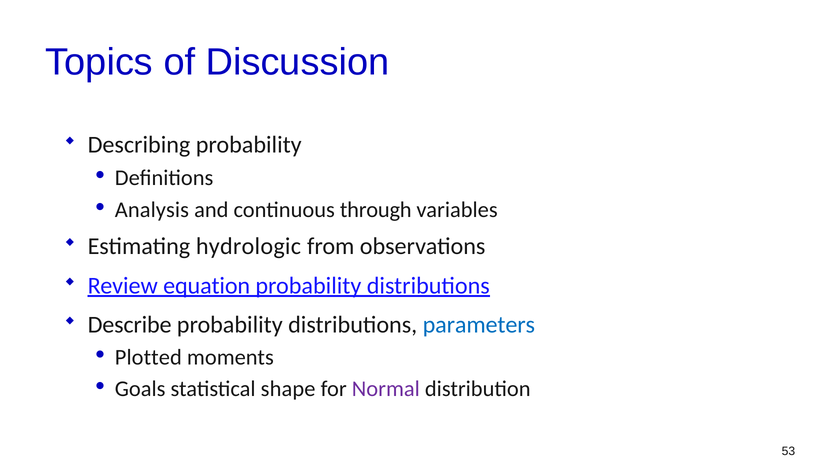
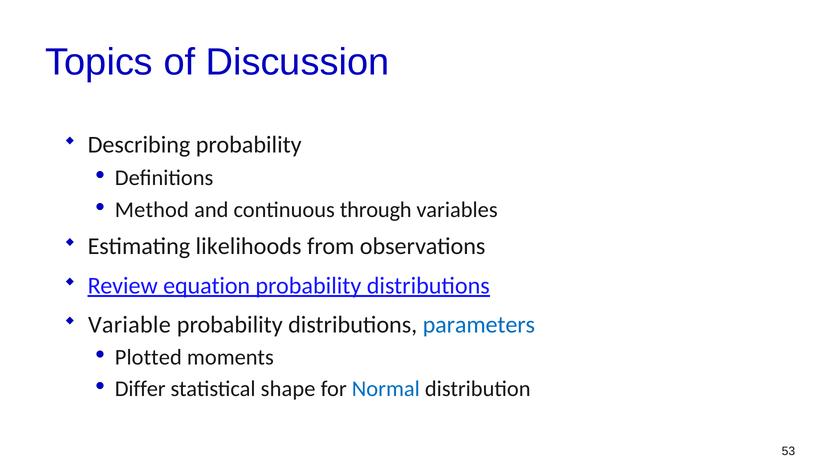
Analysis: Analysis -> Method
hydrologic: hydrologic -> likelihoods
Describe: Describe -> Variable
Goals: Goals -> Differ
Normal colour: purple -> blue
